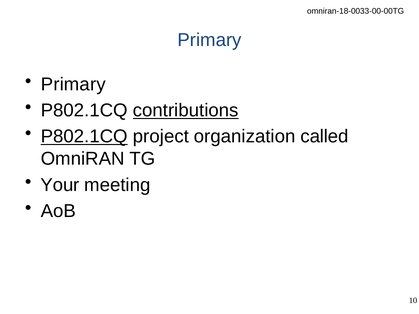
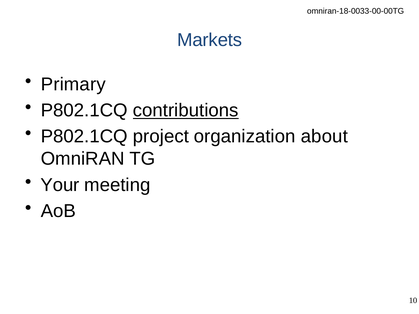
Primary at (209, 40): Primary -> Markets
P802.1CQ at (84, 137) underline: present -> none
called: called -> about
